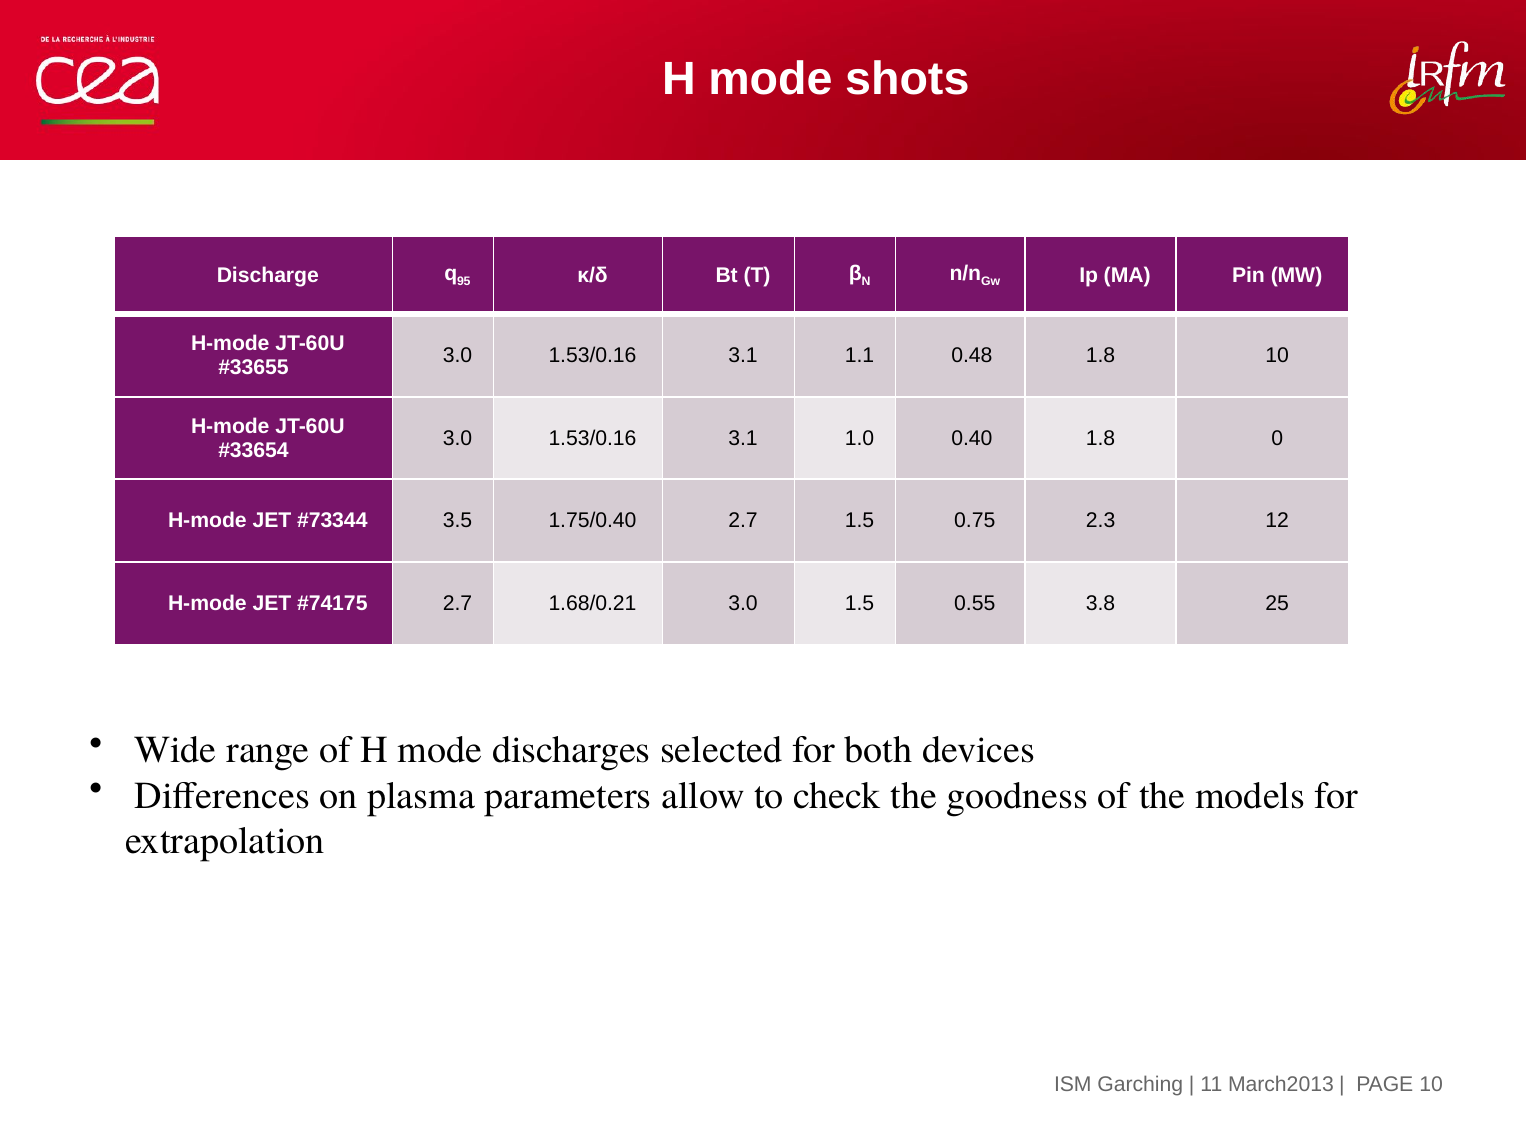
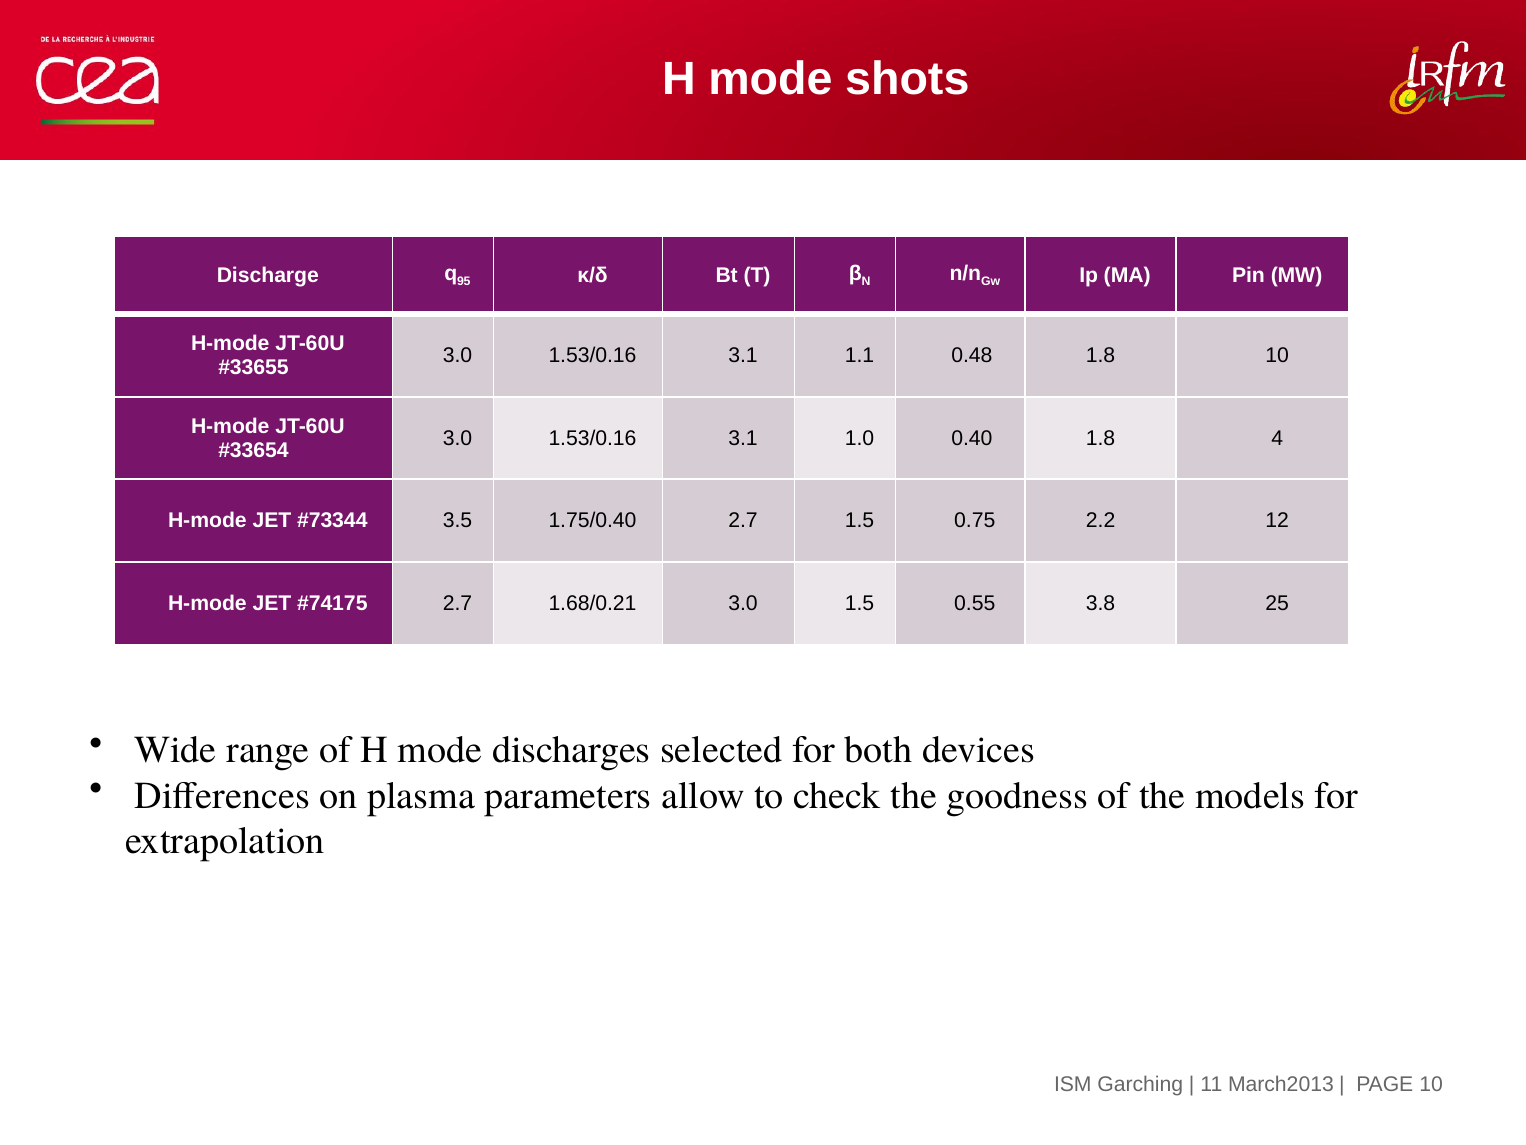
0: 0 -> 4
2.3: 2.3 -> 2.2
